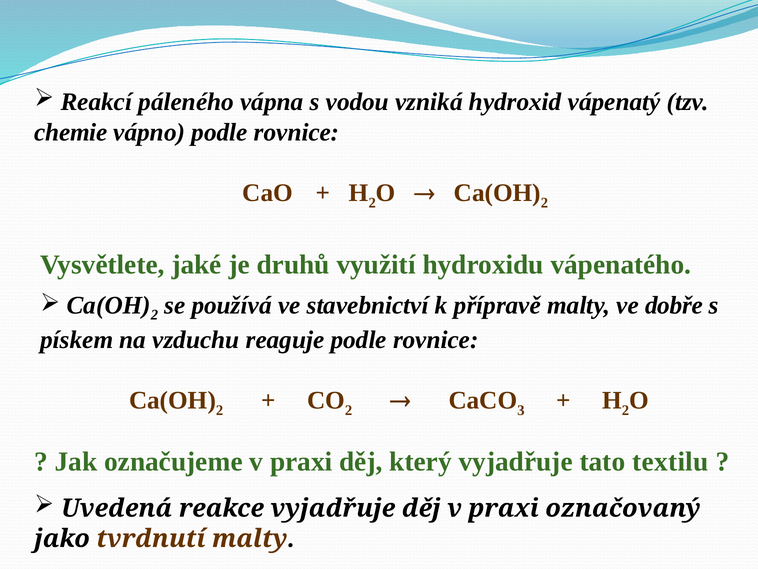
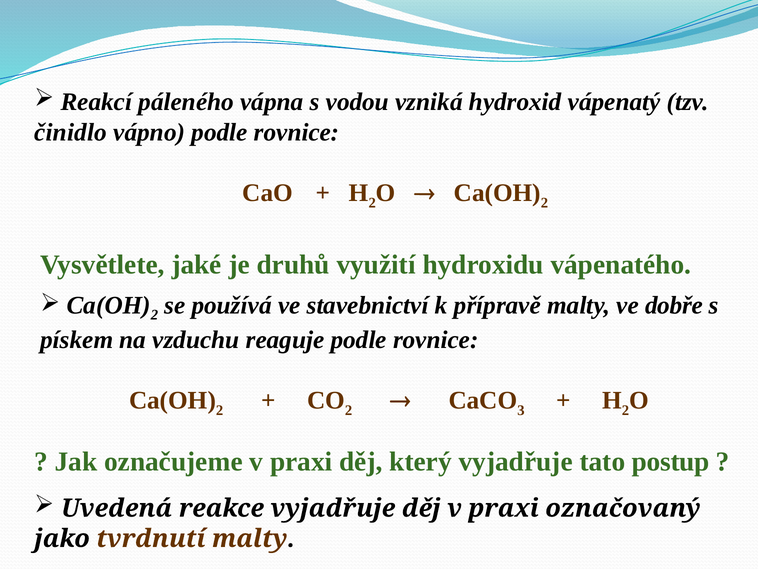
chemie: chemie -> činidlo
textilu: textilu -> postup
